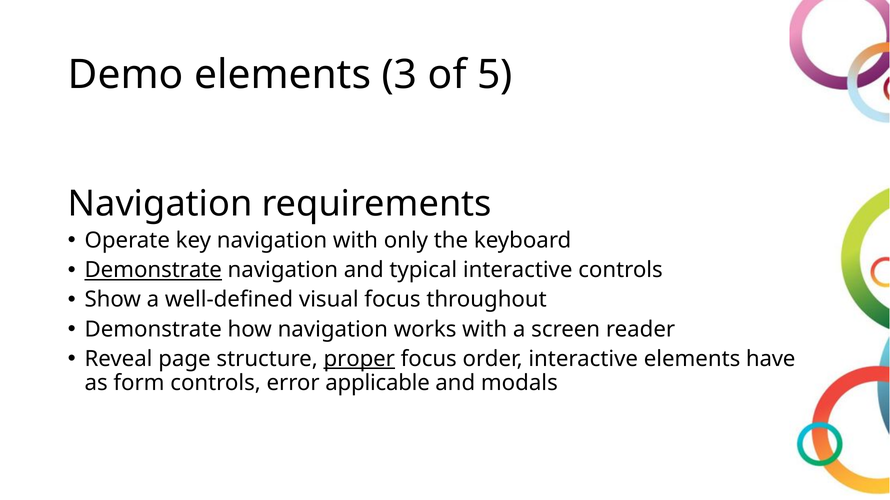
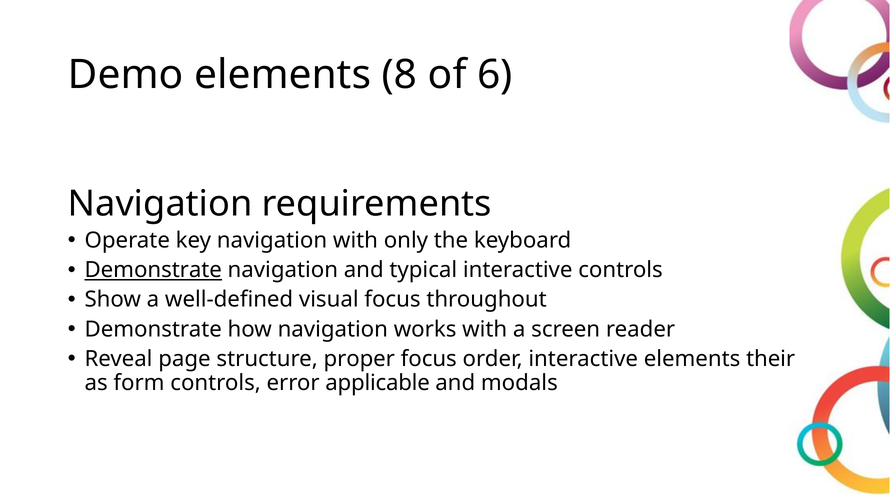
3: 3 -> 8
5: 5 -> 6
proper underline: present -> none
have: have -> their
